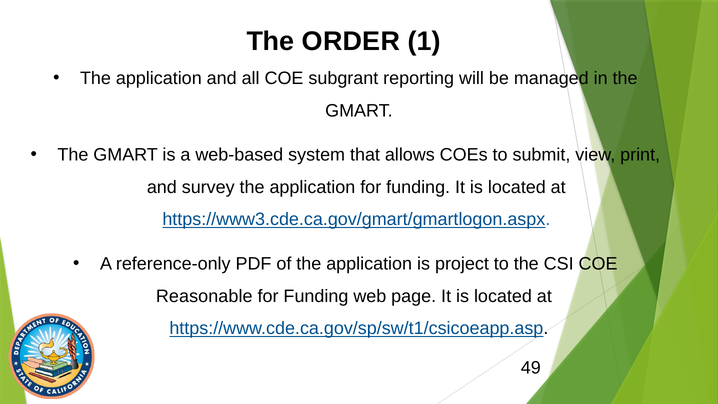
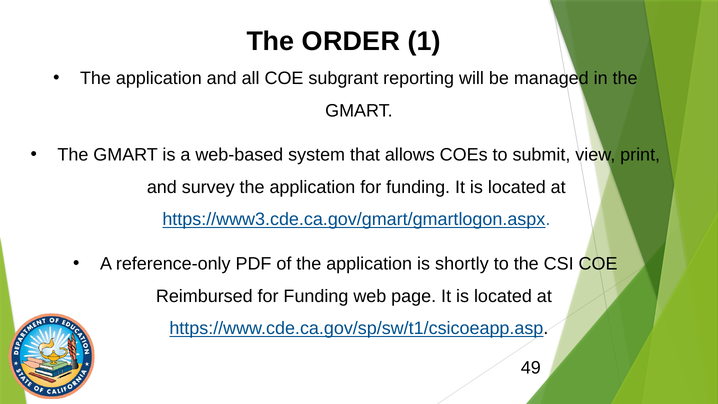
project: project -> shortly
Reasonable: Reasonable -> Reimbursed
